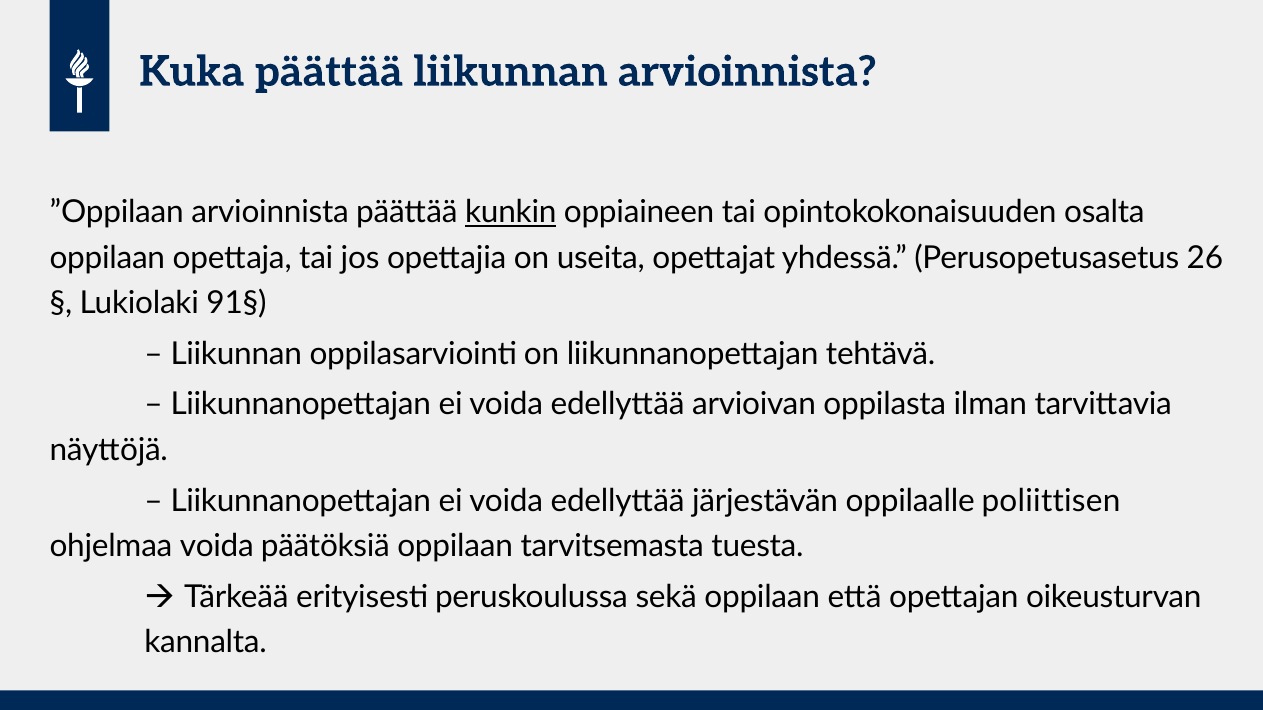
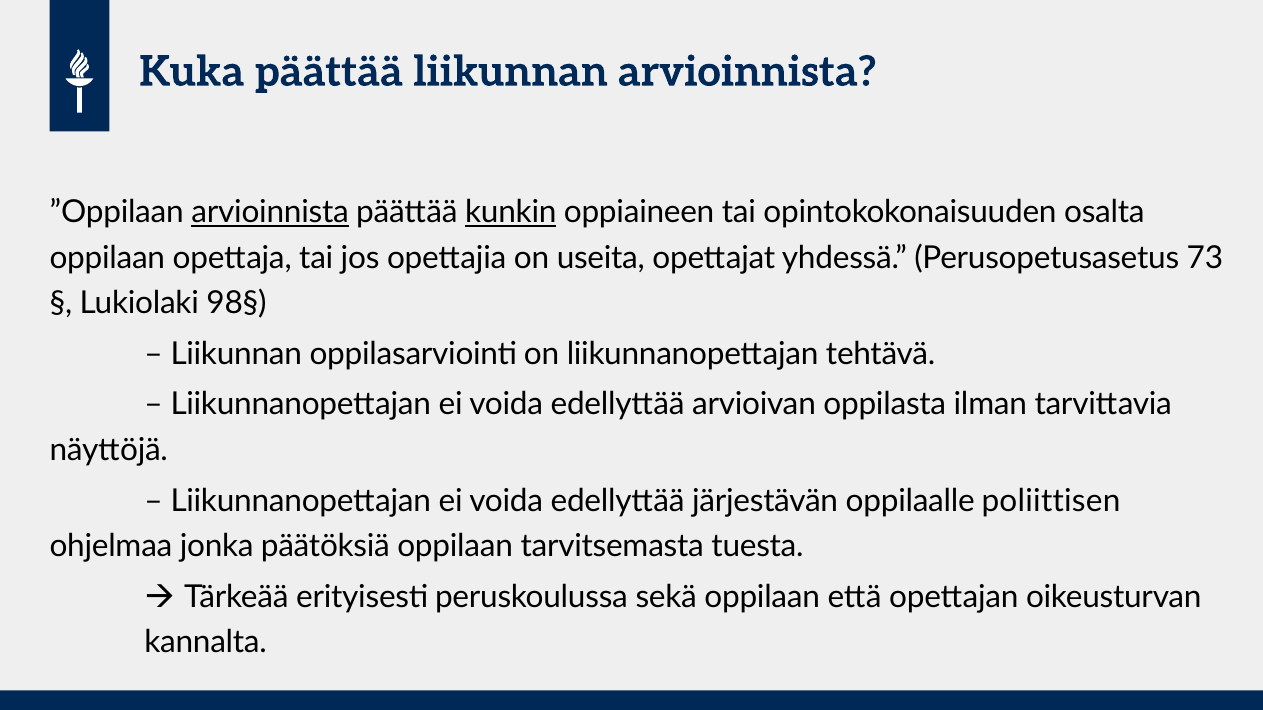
arvioinnista at (270, 212) underline: none -> present
26: 26 -> 73
91§: 91§ -> 98§
ohjelmaa voida: voida -> jonka
